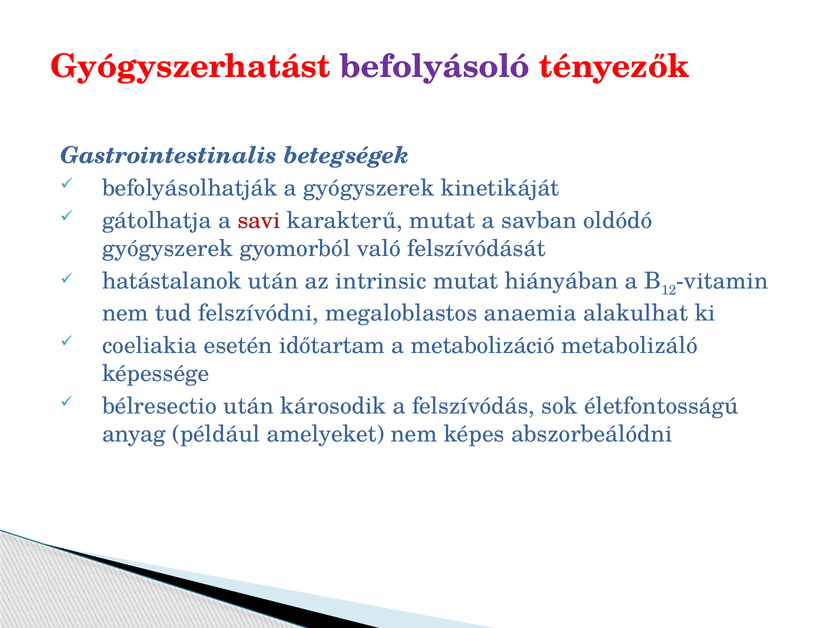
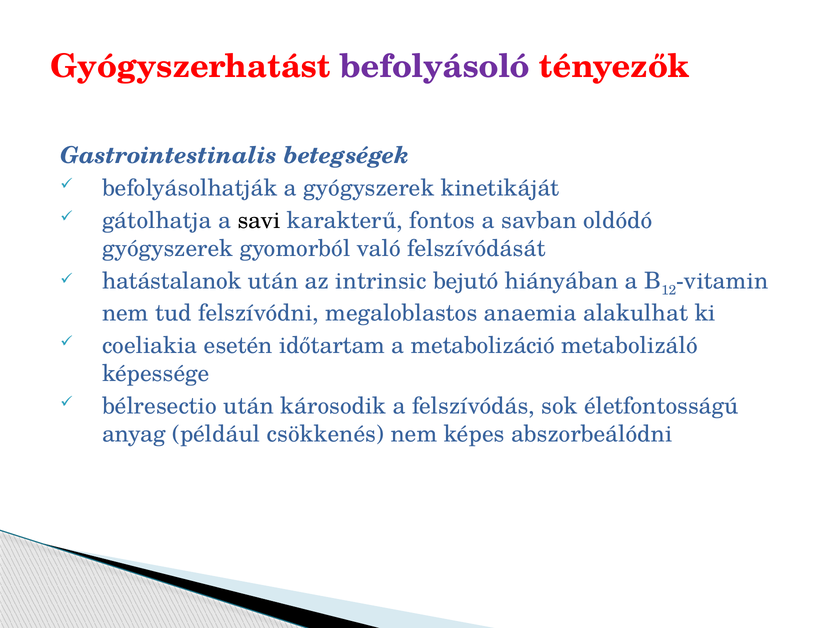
savi colour: red -> black
karakterű mutat: mutat -> fontos
intrinsic mutat: mutat -> bejutó
amelyeket: amelyeket -> csökkenés
